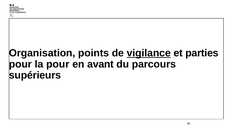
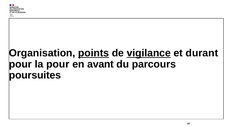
points underline: none -> present
parties: parties -> durant
supérieurs: supérieurs -> poursuites
